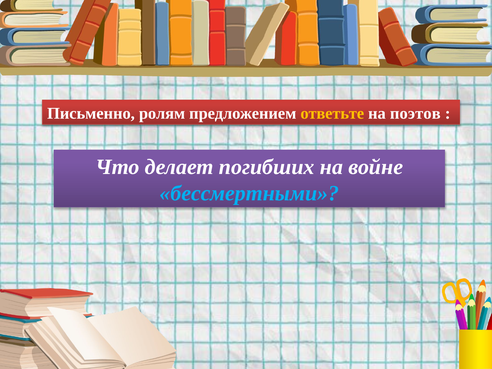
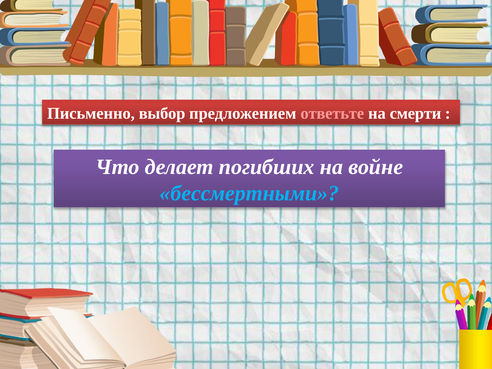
ролям: ролям -> выбор
ответьте colour: yellow -> pink
поэтов: поэтов -> смерти
